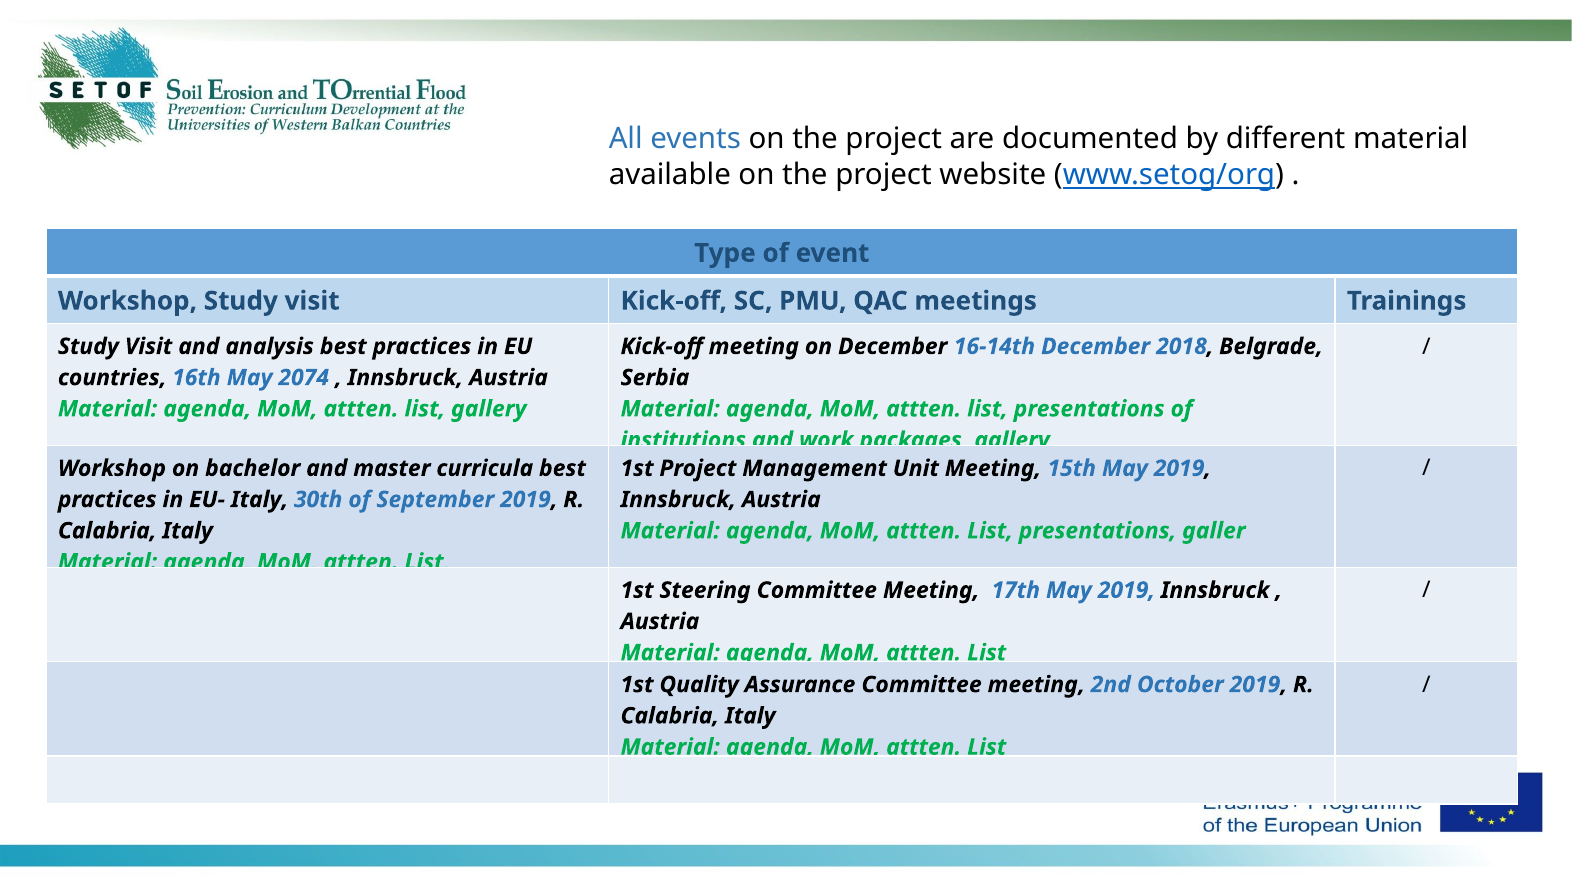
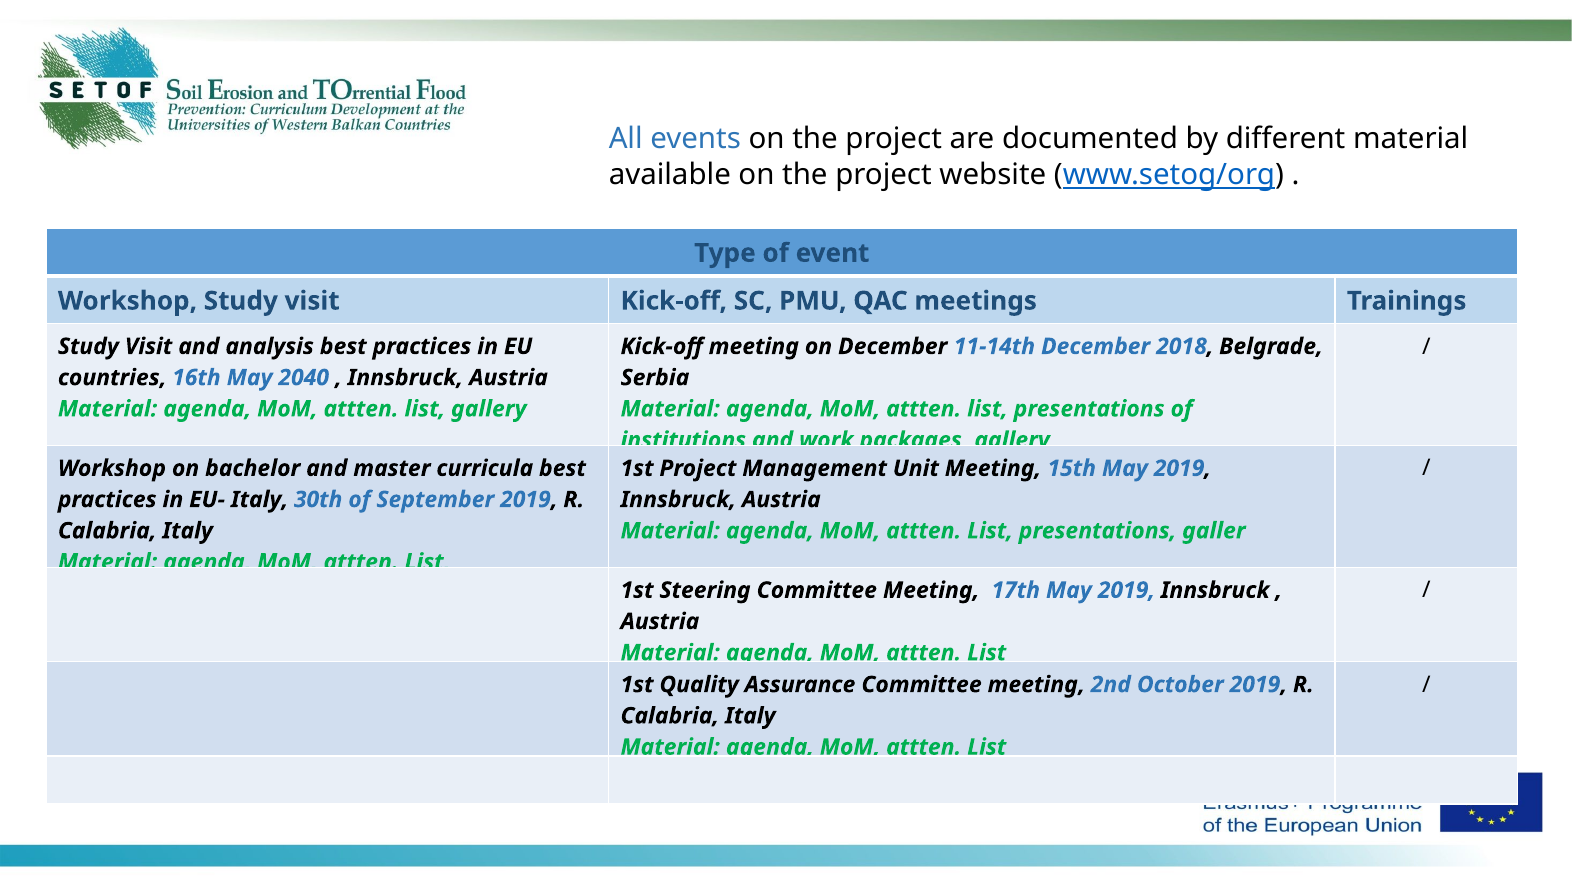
16-14th: 16-14th -> 11-14th
2074: 2074 -> 2040
